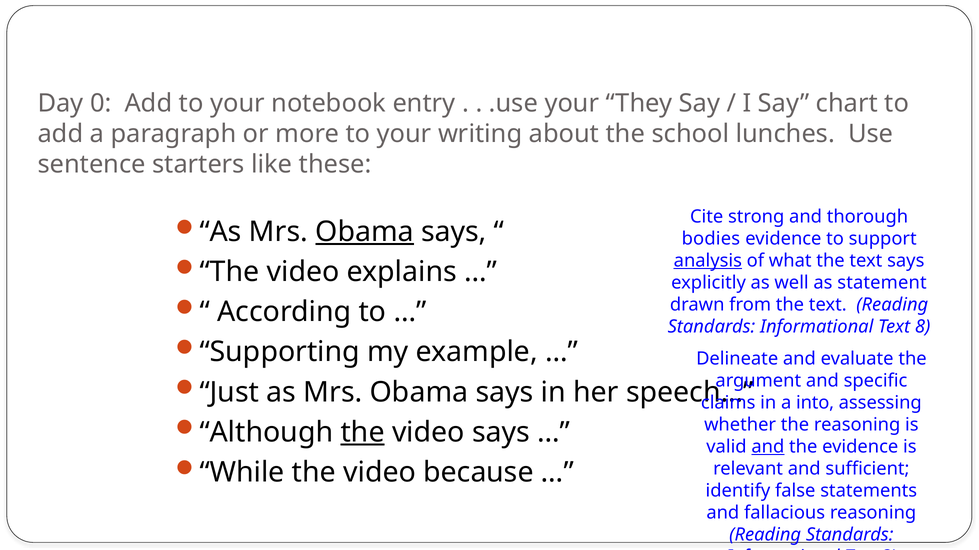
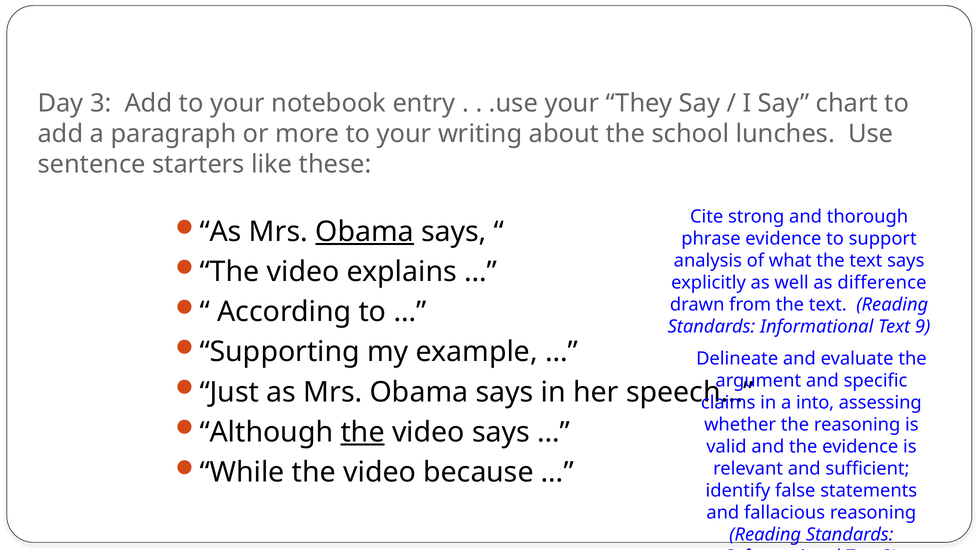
Day 0: 0 -> 3
bodies: bodies -> phrase
analysis underline: present -> none
statement: statement -> difference
8: 8 -> 9
and at (768, 447) underline: present -> none
